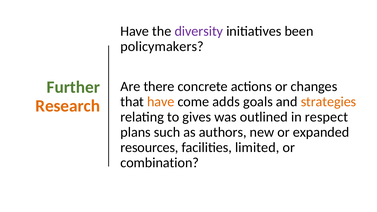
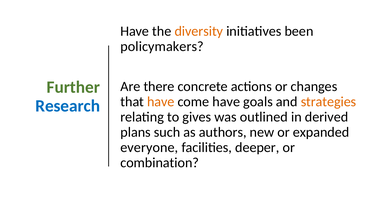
diversity colour: purple -> orange
come adds: adds -> have
Research colour: orange -> blue
respect: respect -> derived
resources: resources -> everyone
limited: limited -> deeper
